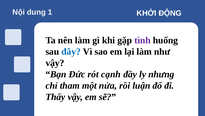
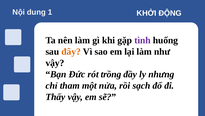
đây colour: blue -> orange
cạnh: cạnh -> trồng
luận: luận -> sạch
